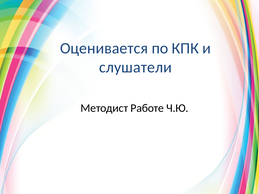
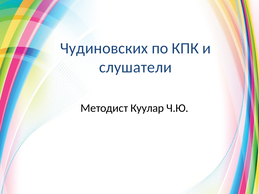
Оценивается: Оценивается -> Чудиновских
Работе: Работе -> Куулар
